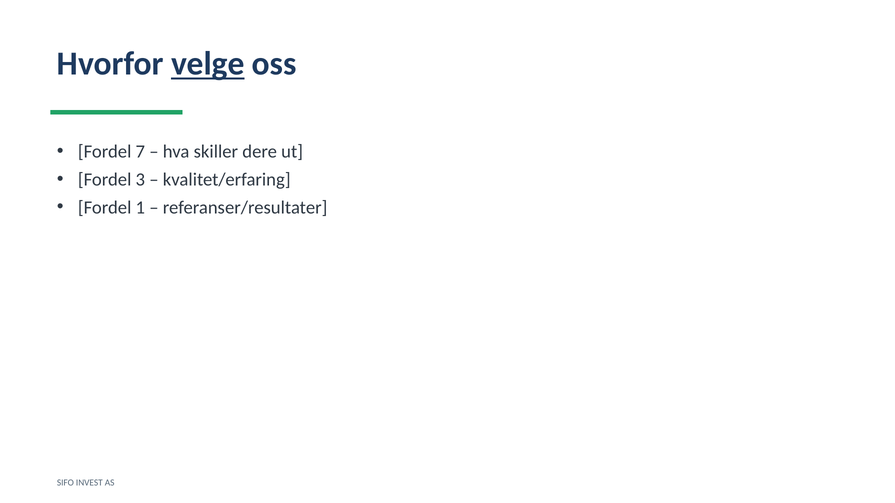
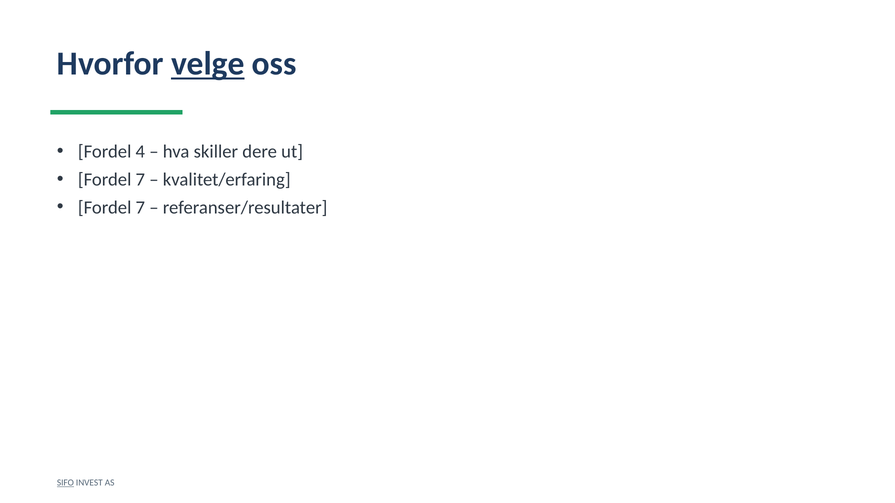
7: 7 -> 4
3 at (140, 180): 3 -> 7
1 at (140, 208): 1 -> 7
SIFO underline: none -> present
